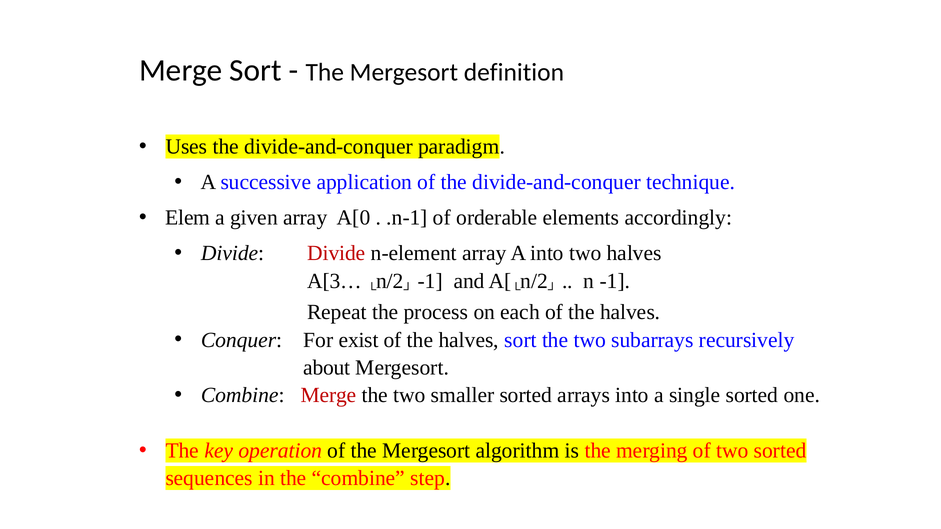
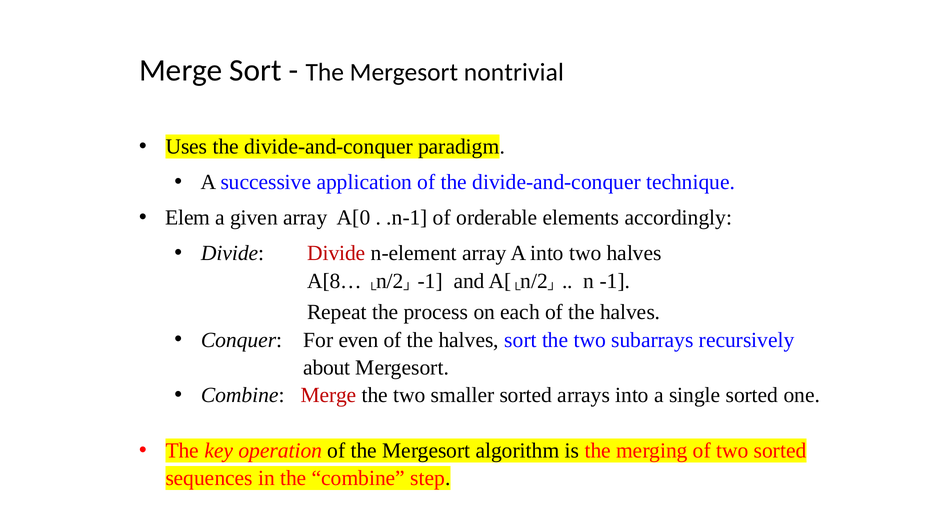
definition: definition -> nontrivial
A[3…: A[3… -> A[8…
exist: exist -> even
